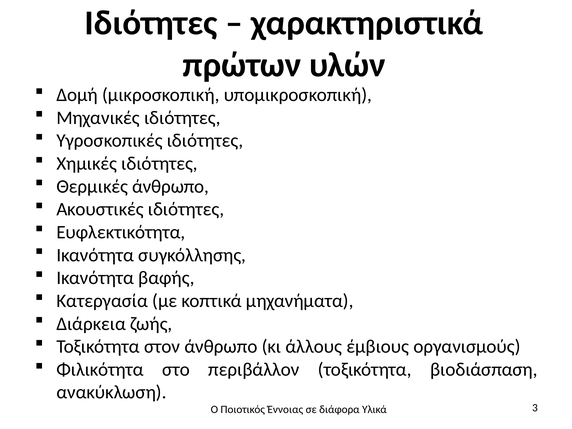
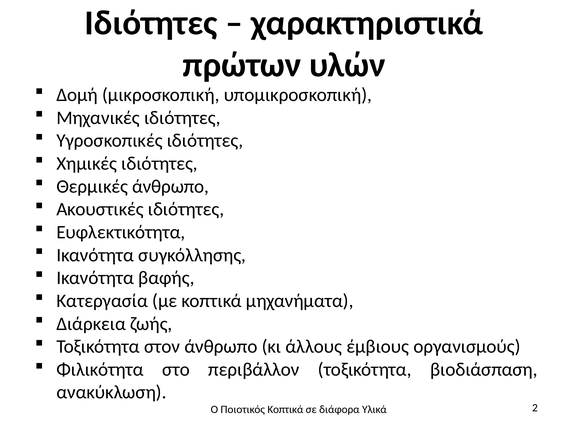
Ποιοτικός Έννοιας: Έννοιας -> Κοπτικά
3: 3 -> 2
